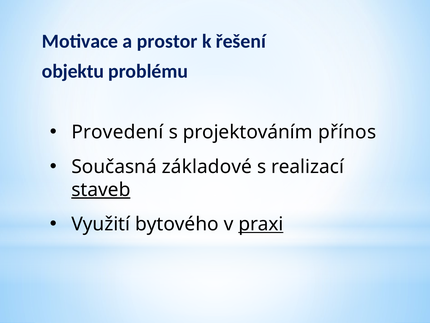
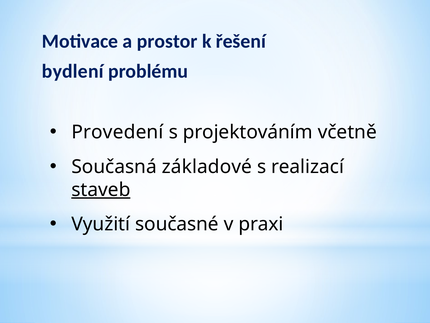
objektu: objektu -> bydlení
přínos: přínos -> včetně
bytového: bytového -> současné
praxi underline: present -> none
